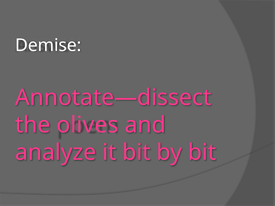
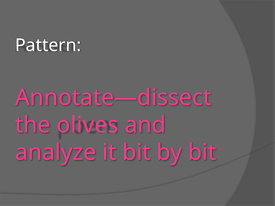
Demise: Demise -> Pattern
